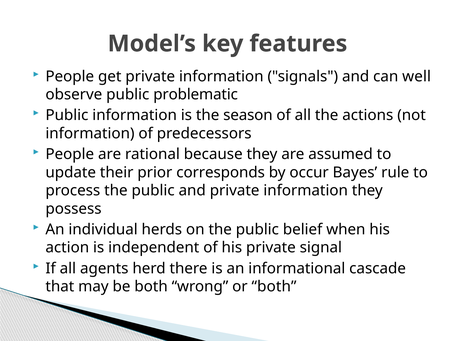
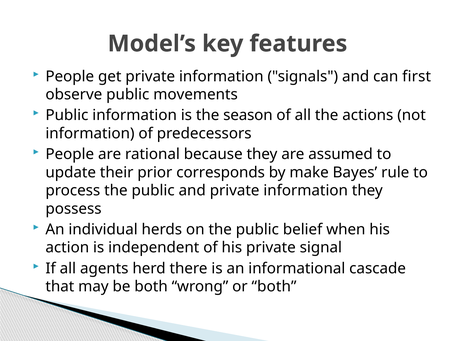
well: well -> first
problematic: problematic -> movements
occur: occur -> make
